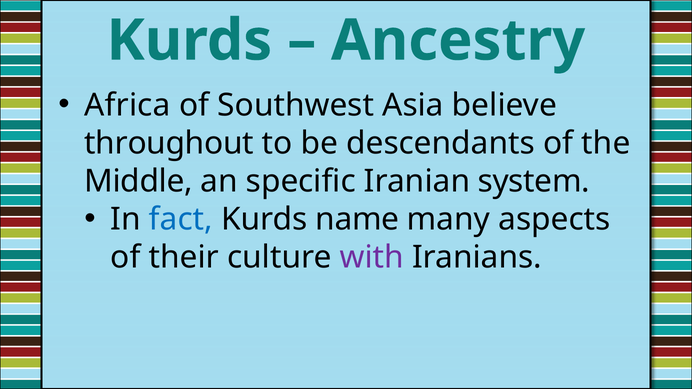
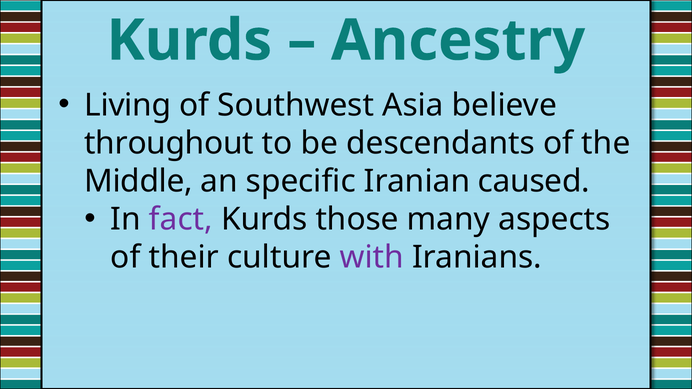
Africa: Africa -> Living
system: system -> caused
fact colour: blue -> purple
name: name -> those
